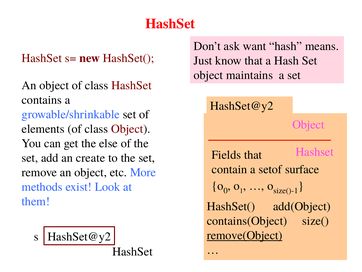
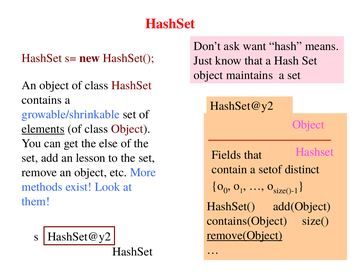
elements underline: none -> present
create: create -> lesson
surface: surface -> distinct
